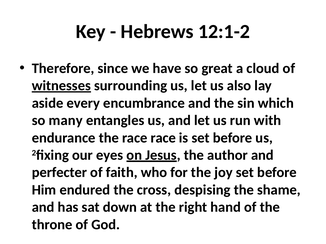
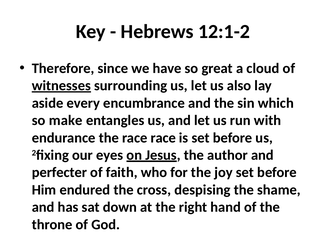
many: many -> make
